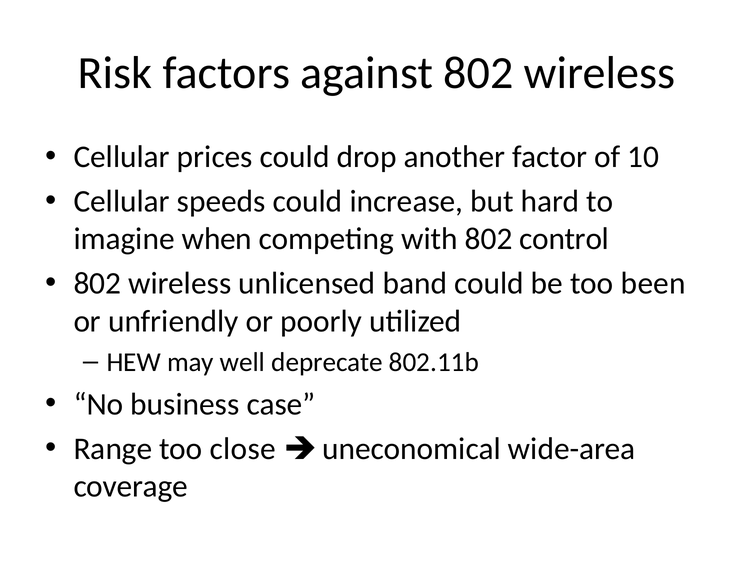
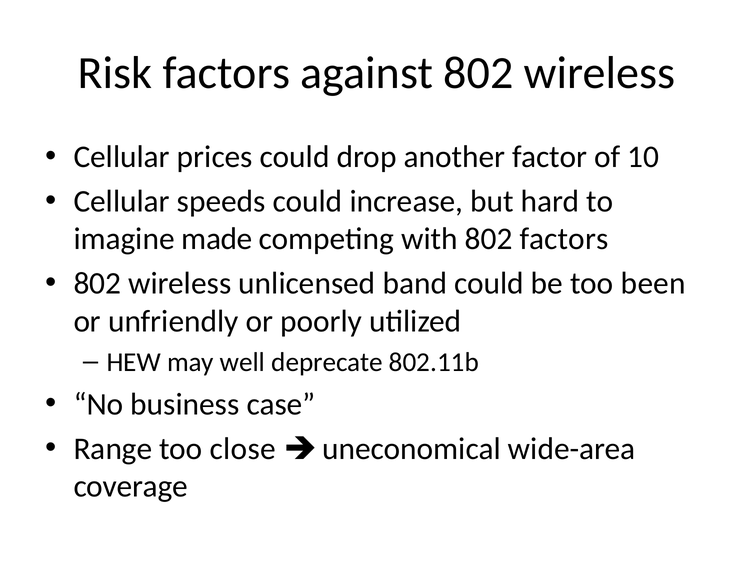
when: when -> made
802 control: control -> factors
